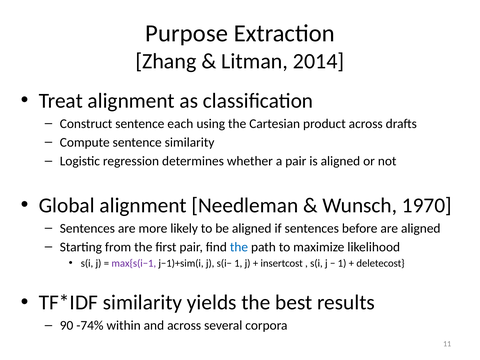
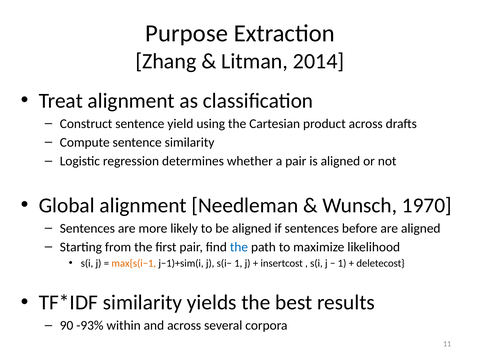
each: each -> yield
max{s(i−1 colour: purple -> orange
-74%: -74% -> -93%
